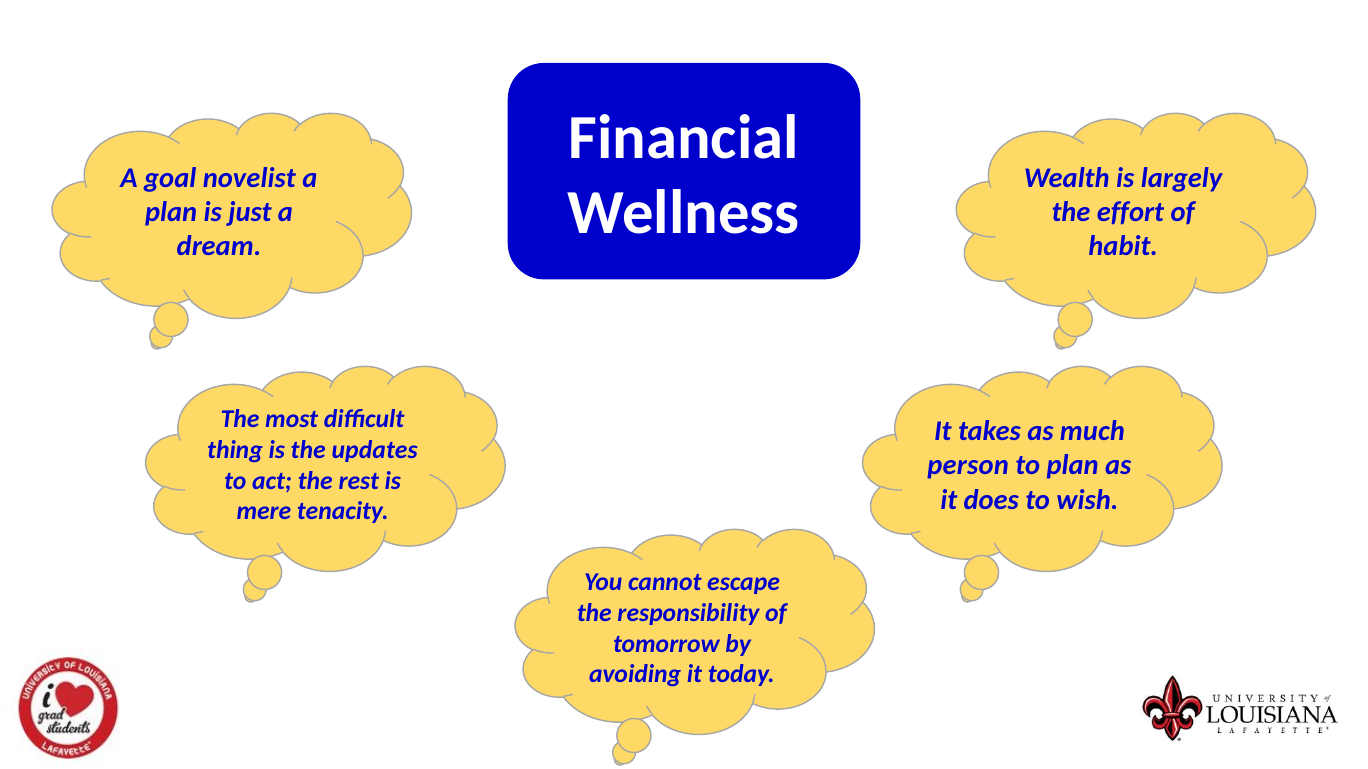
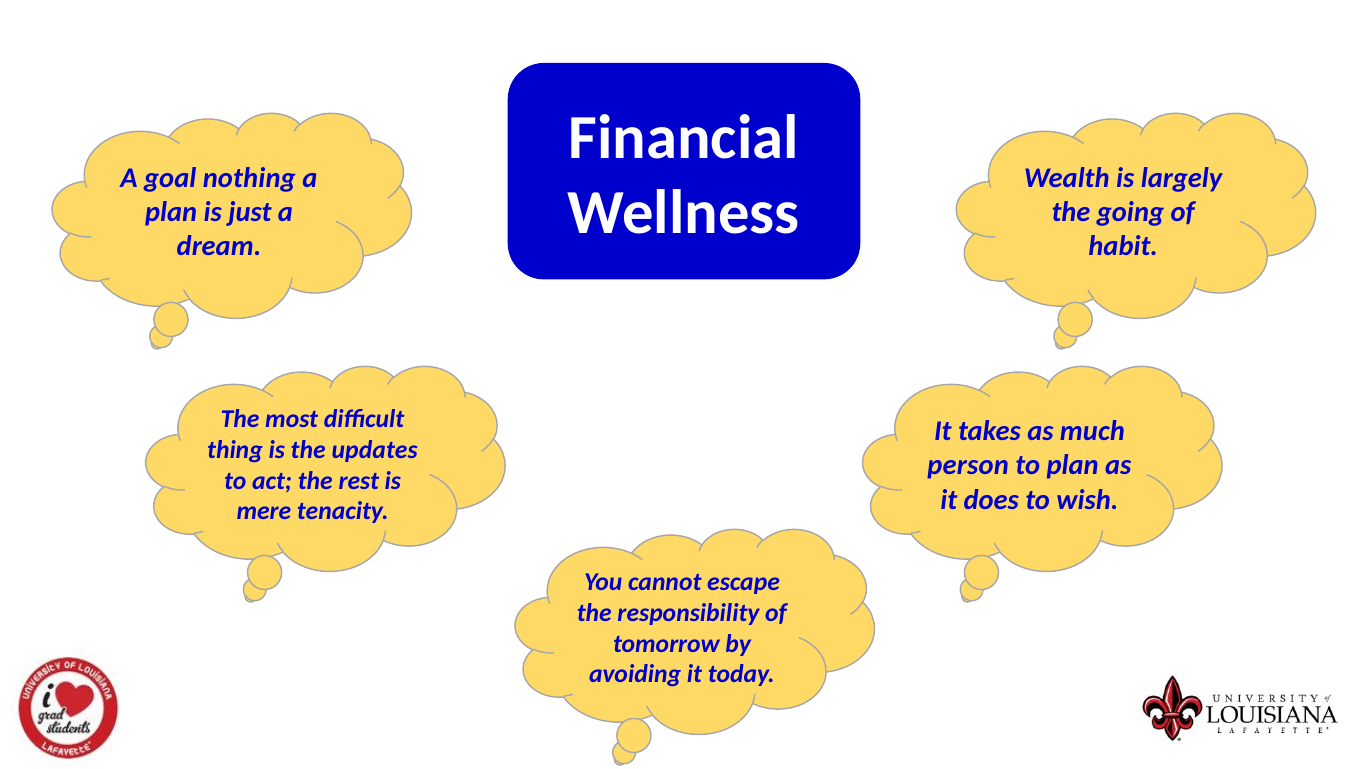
novelist: novelist -> nothing
effort: effort -> going
